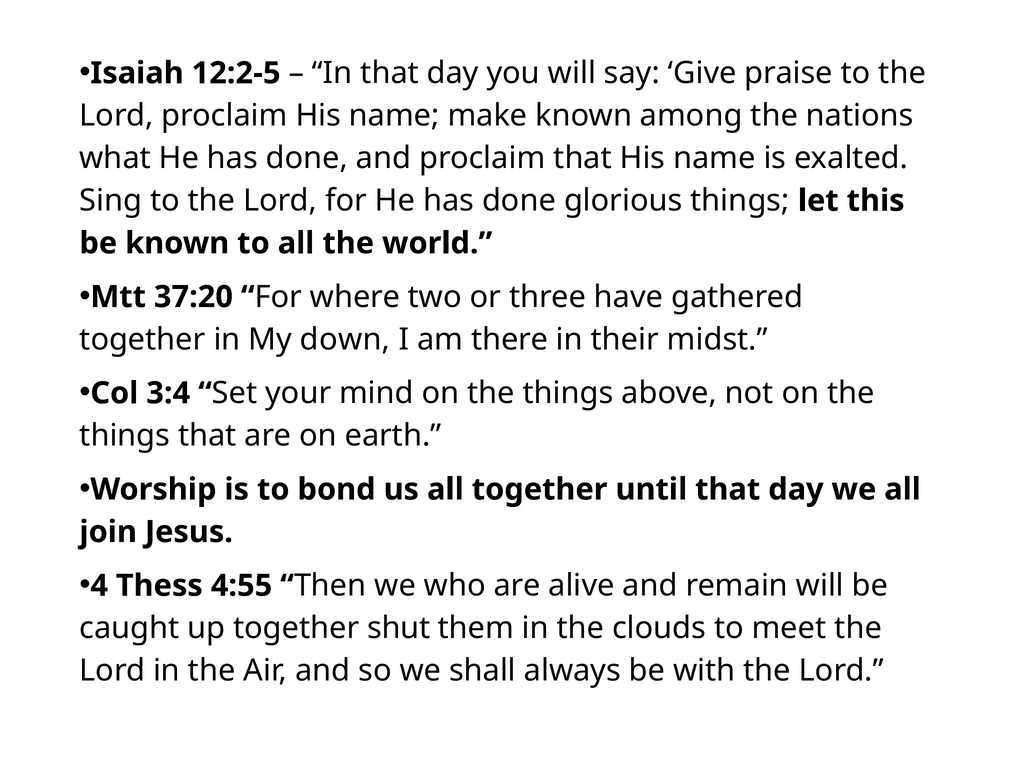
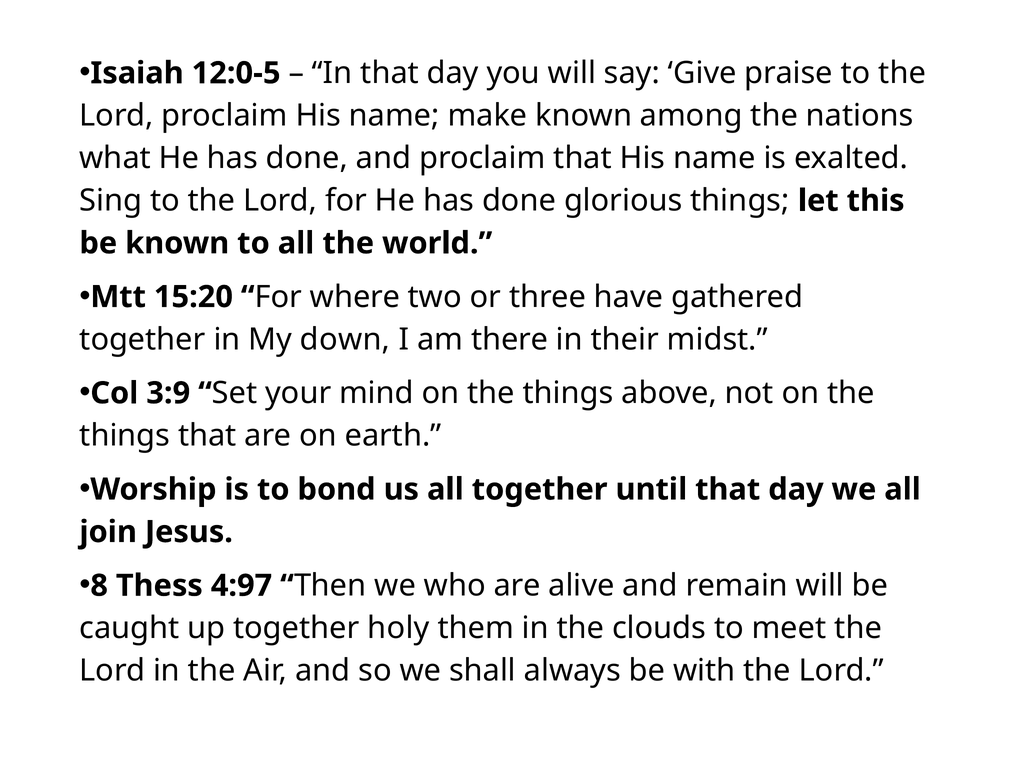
12:2-5: 12:2-5 -> 12:0-5
37:20: 37:20 -> 15:20
3:4: 3:4 -> 3:9
4: 4 -> 8
4:55: 4:55 -> 4:97
shut: shut -> holy
